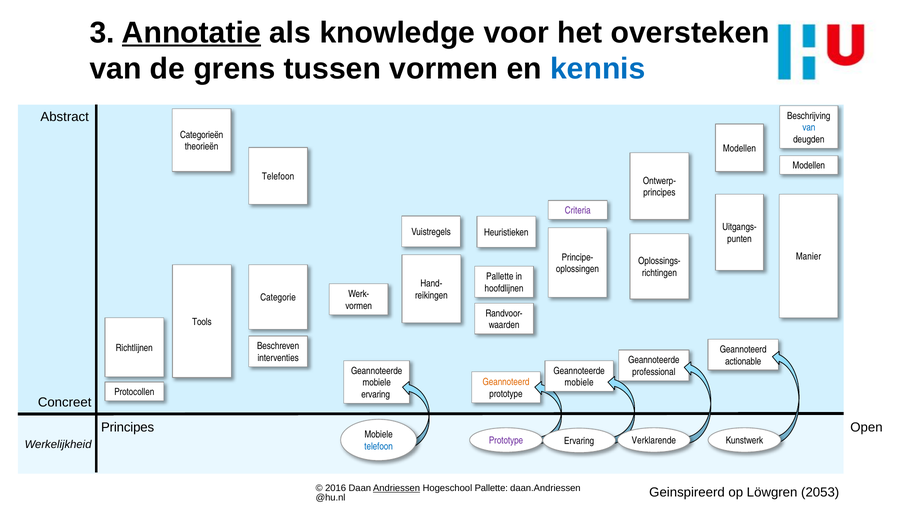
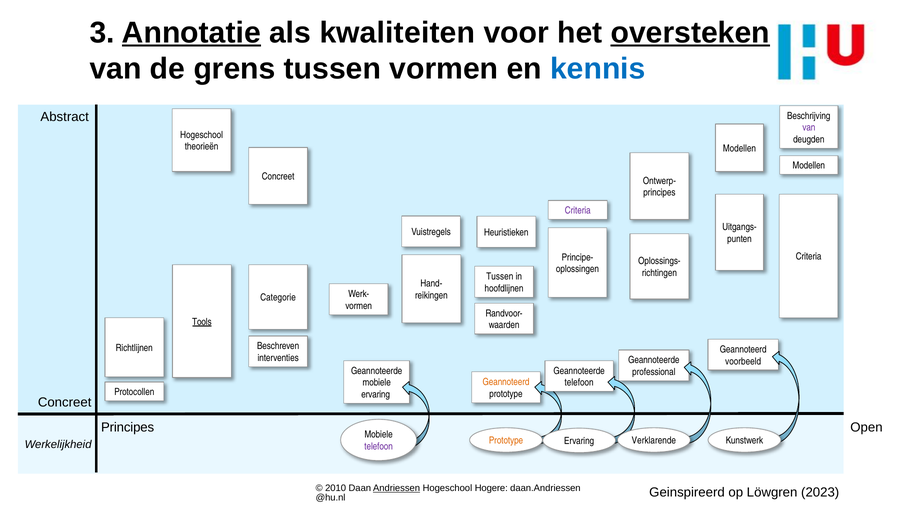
knowledge: knowledge -> kwaliteiten
oversteken underline: none -> present
van at (809, 128) colour: blue -> purple
Categorieën at (202, 135): Categorieën -> Hogeschool
Telefoon at (278, 177): Telefoon -> Concreet
Manier at (809, 257): Manier -> Criteria
Pallette at (500, 277): Pallette -> Tussen
Tools underline: none -> present
actionable: actionable -> voorbeeld
mobiele at (579, 383): mobiele -> telefoon
Prototype at (506, 441) colour: purple -> orange
telefoon at (379, 447) colour: blue -> purple
2016: 2016 -> 2010
Hogeschool Pallette: Pallette -> Hogere
2053: 2053 -> 2023
